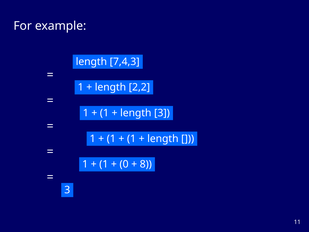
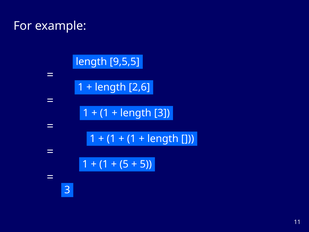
7,4,3: 7,4,3 -> 9,5,5
2,2: 2,2 -> 2,6
0 at (124, 164): 0 -> 5
8 at (146, 164): 8 -> 5
